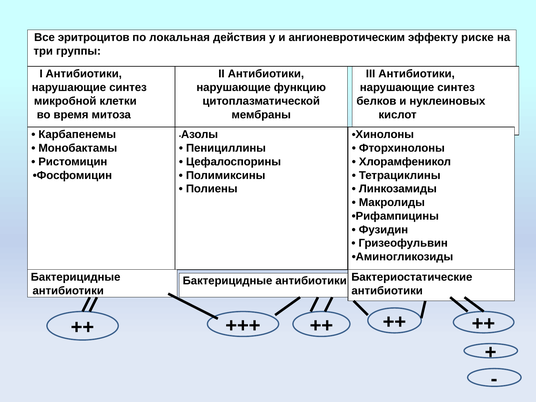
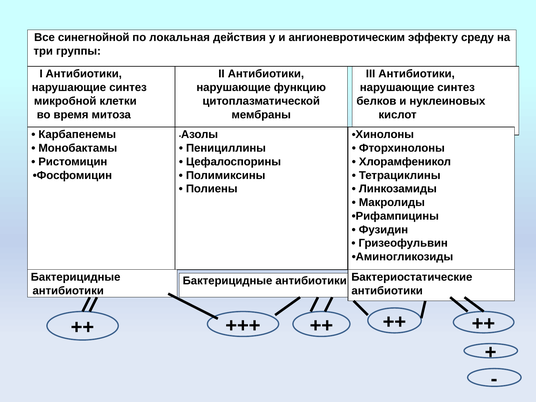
эритроцитов: эритроцитов -> синегнойной
риске: риске -> среду
